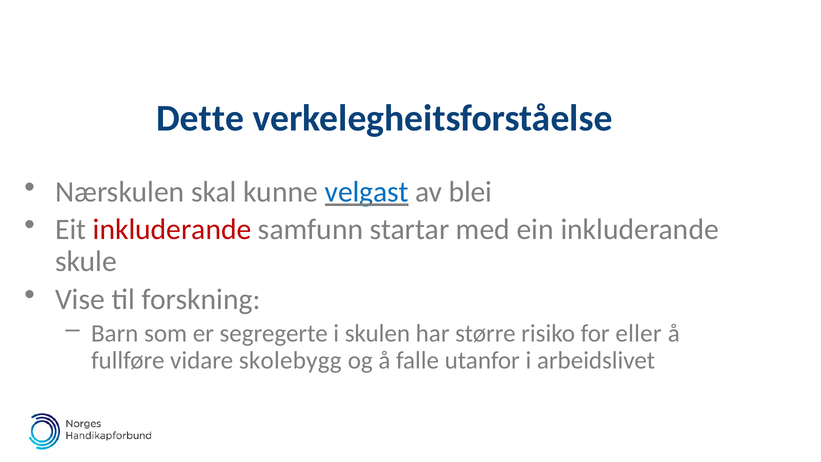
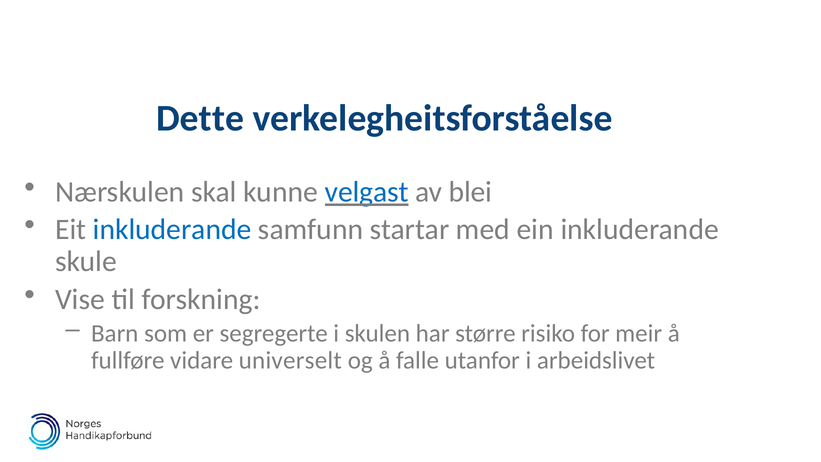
inkluderande at (172, 230) colour: red -> blue
eller: eller -> meir
skolebygg: skolebygg -> universelt
